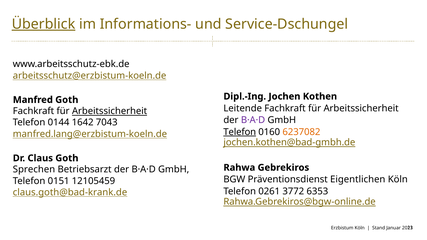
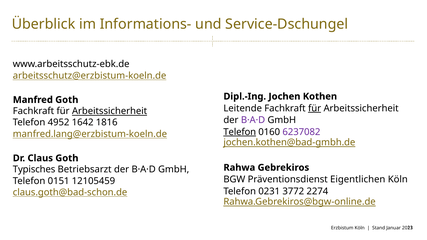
Überblick underline: present -> none
für at (315, 108) underline: none -> present
0144: 0144 -> 4952
7043: 7043 -> 1816
6237082 colour: orange -> purple
Sprechen: Sprechen -> Typisches
0261: 0261 -> 0231
6353: 6353 -> 2274
claus.goth@bad-krank.de: claus.goth@bad-krank.de -> claus.goth@bad-schon.de
